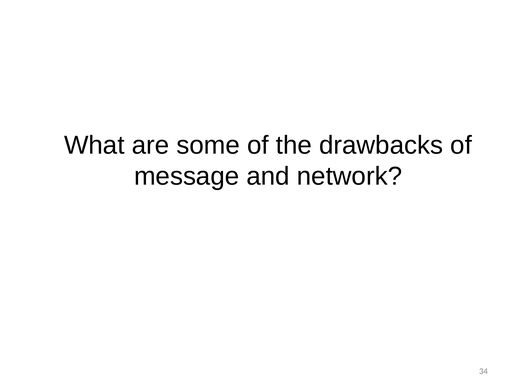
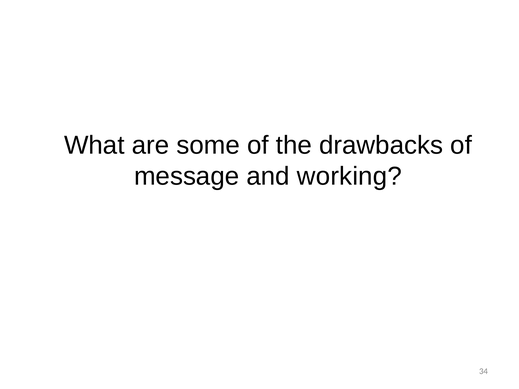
network: network -> working
